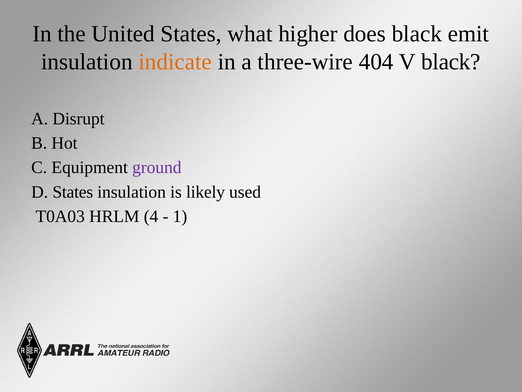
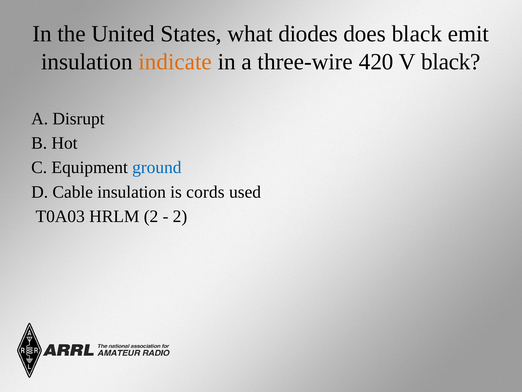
higher: higher -> diodes
404: 404 -> 420
ground colour: purple -> blue
D States: States -> Cable
likely: likely -> cords
HRLM 4: 4 -> 2
1 at (180, 216): 1 -> 2
